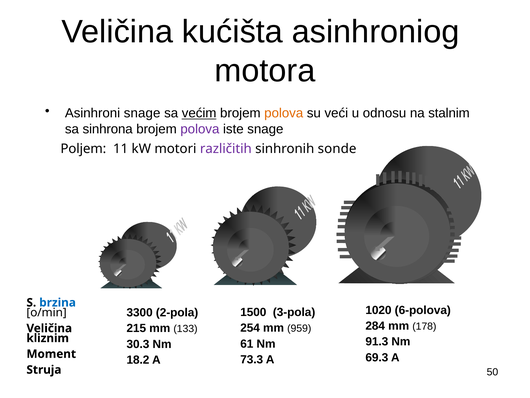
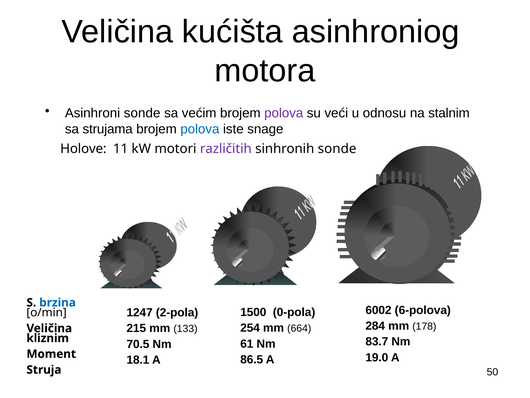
Asinhroni snage: snage -> sonde
većim underline: present -> none
polova at (284, 113) colour: orange -> purple
sinhrona: sinhrona -> strujama
polova at (200, 129) colour: purple -> blue
Poljem: Poljem -> Holove
1020: 1020 -> 6002
3-pola: 3-pola -> 0-pola
3300: 3300 -> 1247
959: 959 -> 664
91.3: 91.3 -> 83.7
30.3: 30.3 -> 70.5
69.3: 69.3 -> 19.0
73.3: 73.3 -> 86.5
18.2: 18.2 -> 18.1
